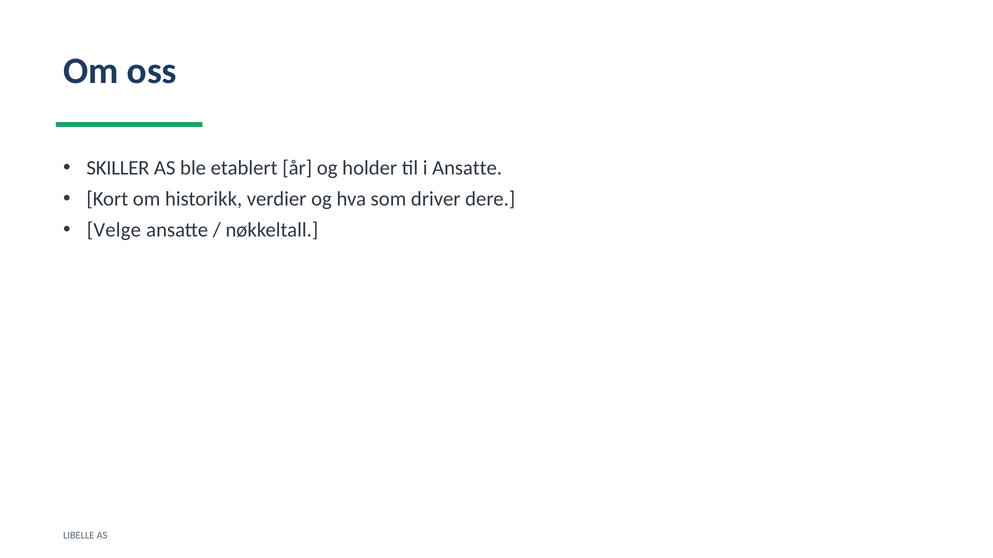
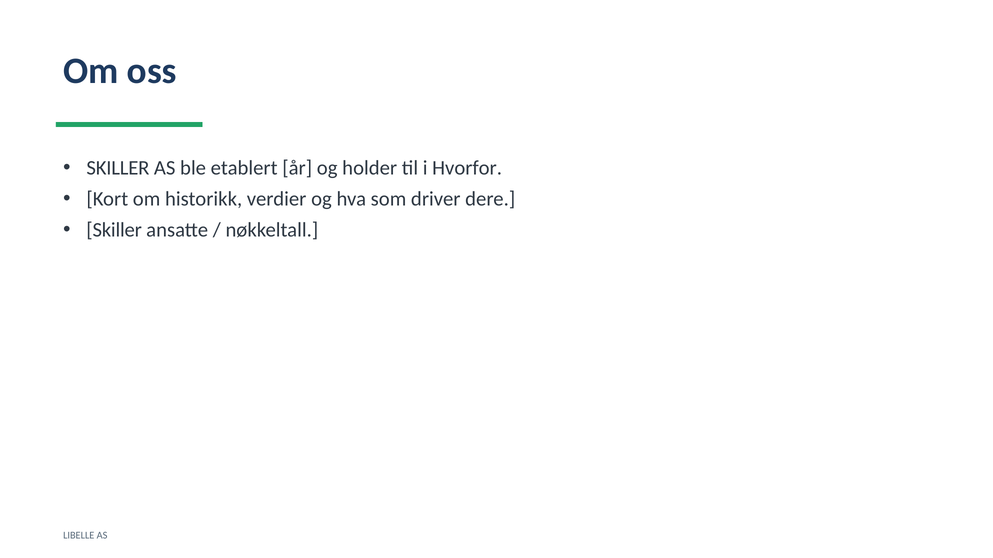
i Ansatte: Ansatte -> Hvorfor
Velge at (114, 230): Velge -> Skiller
